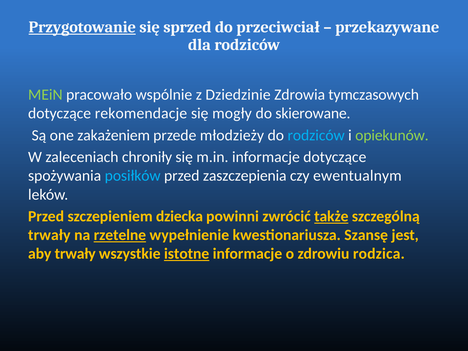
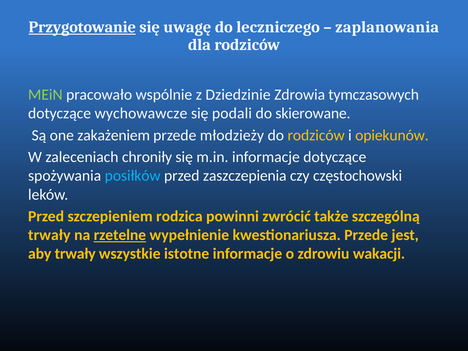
sprzed: sprzed -> uwagę
przeciwciał: przeciwciał -> leczniczego
przekazywane: przekazywane -> zaplanowania
rekomendacje: rekomendacje -> wychowawcze
mogły: mogły -> podali
rodziców at (316, 135) colour: light blue -> yellow
opiekunów colour: light green -> yellow
ewentualnym: ewentualnym -> częstochowski
dziecka: dziecka -> rodzica
także underline: present -> none
kwestionariusza Szansę: Szansę -> Przede
istotne underline: present -> none
rodzica: rodzica -> wakacji
